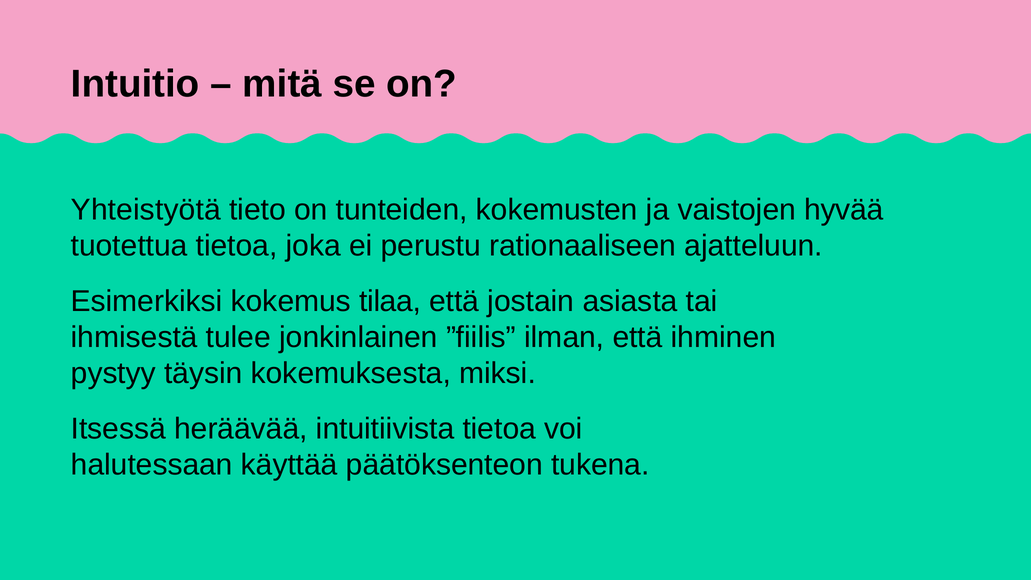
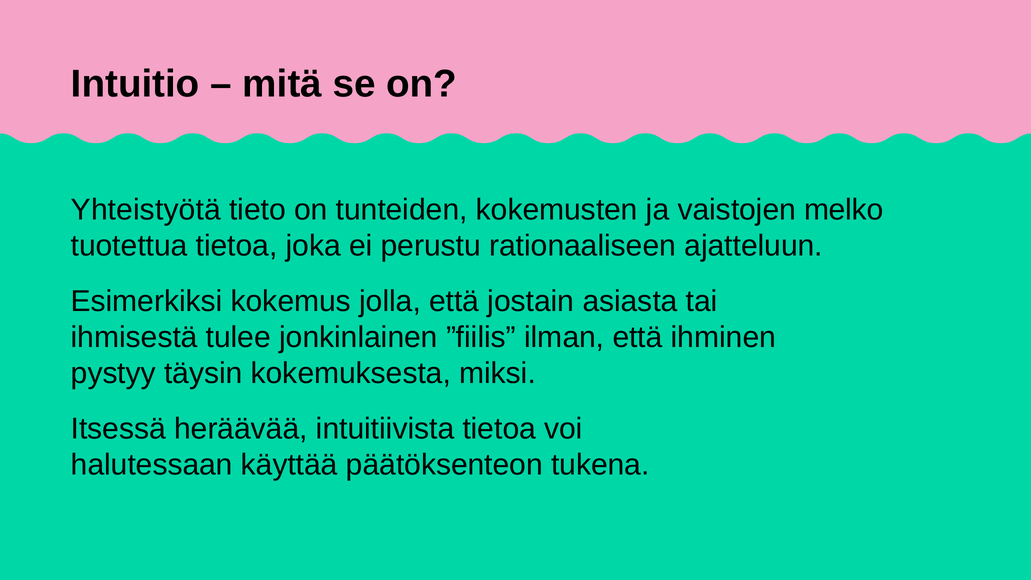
hyvää: hyvää -> melko
tilaa: tilaa -> jolla
